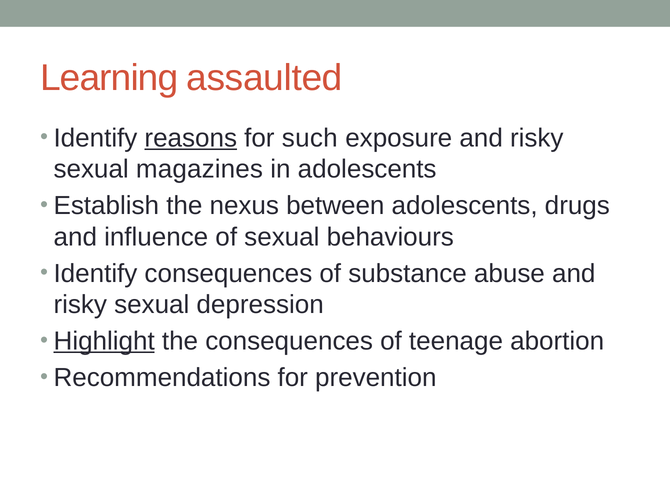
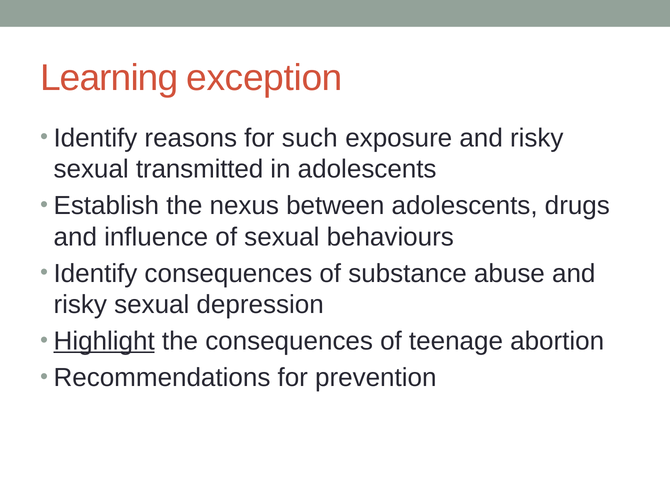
assaulted: assaulted -> exception
reasons underline: present -> none
magazines: magazines -> transmitted
